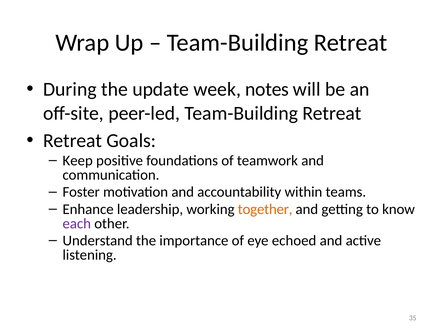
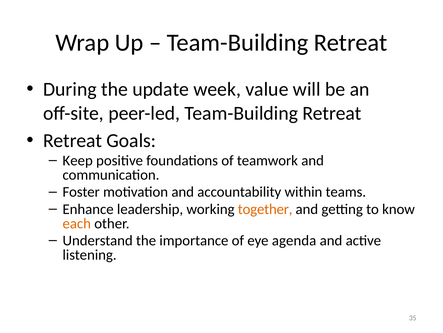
notes: notes -> value
each colour: purple -> orange
echoed: echoed -> agenda
